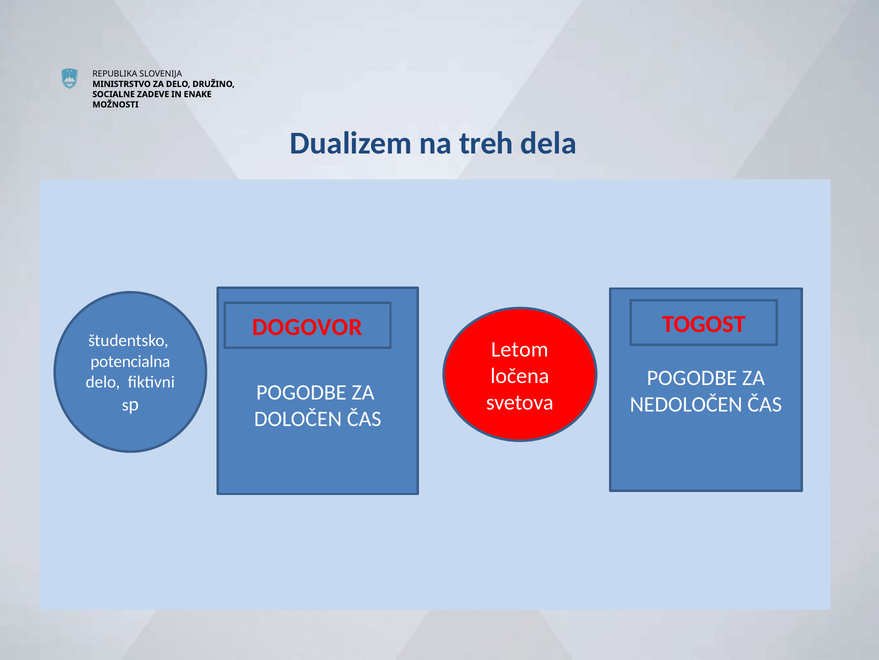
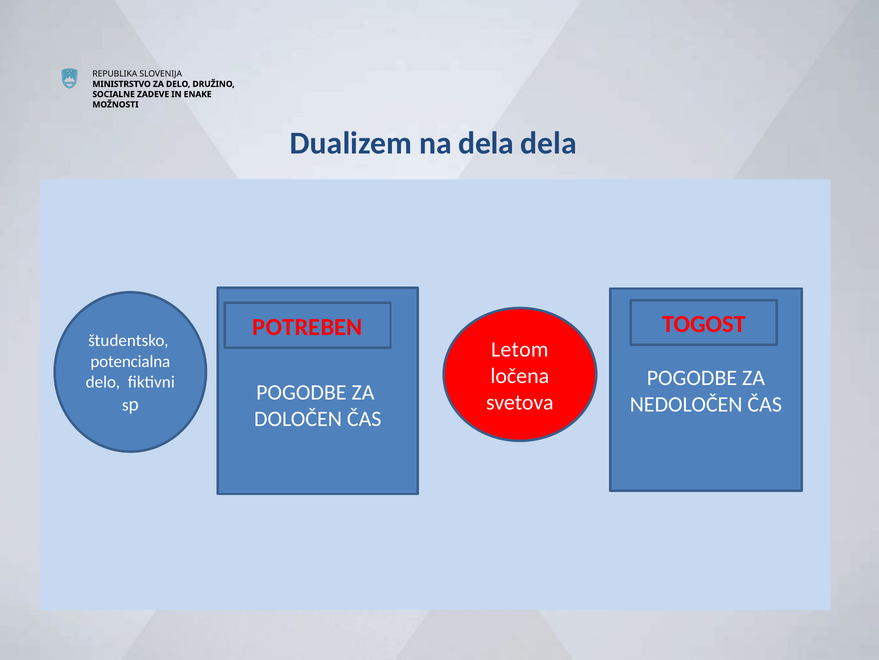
na treh: treh -> dela
DOGOVOR: DOGOVOR -> POTREBEN
